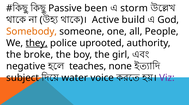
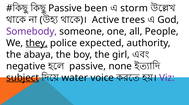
build: build -> trees
Somebody colour: orange -> purple
uprooted: uprooted -> expected
broke: broke -> abaya
teaches at (88, 66): teaches -> passive
subject underline: none -> present
